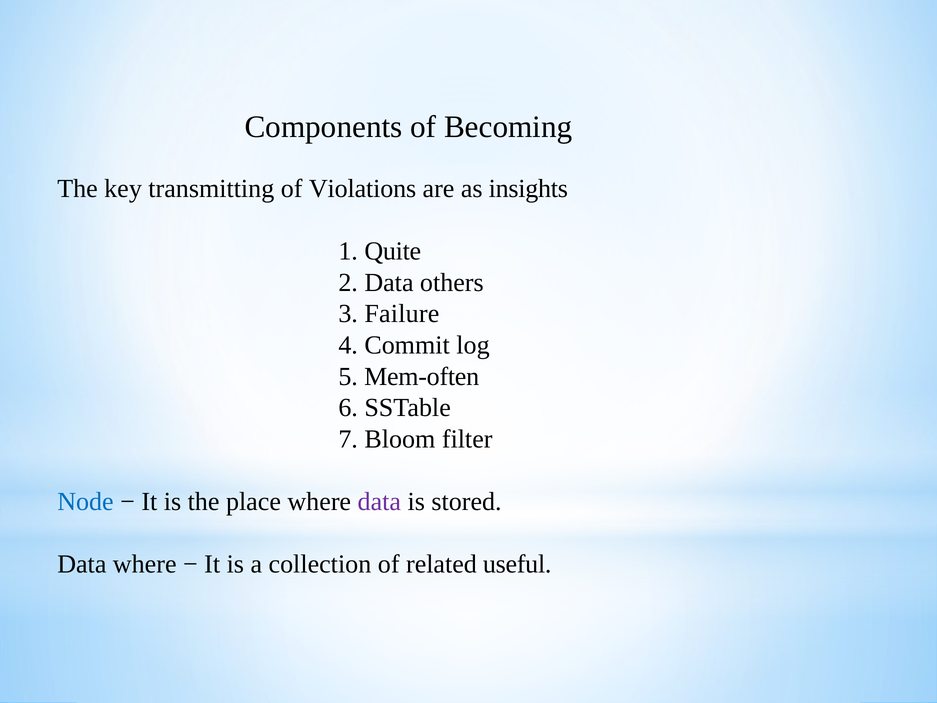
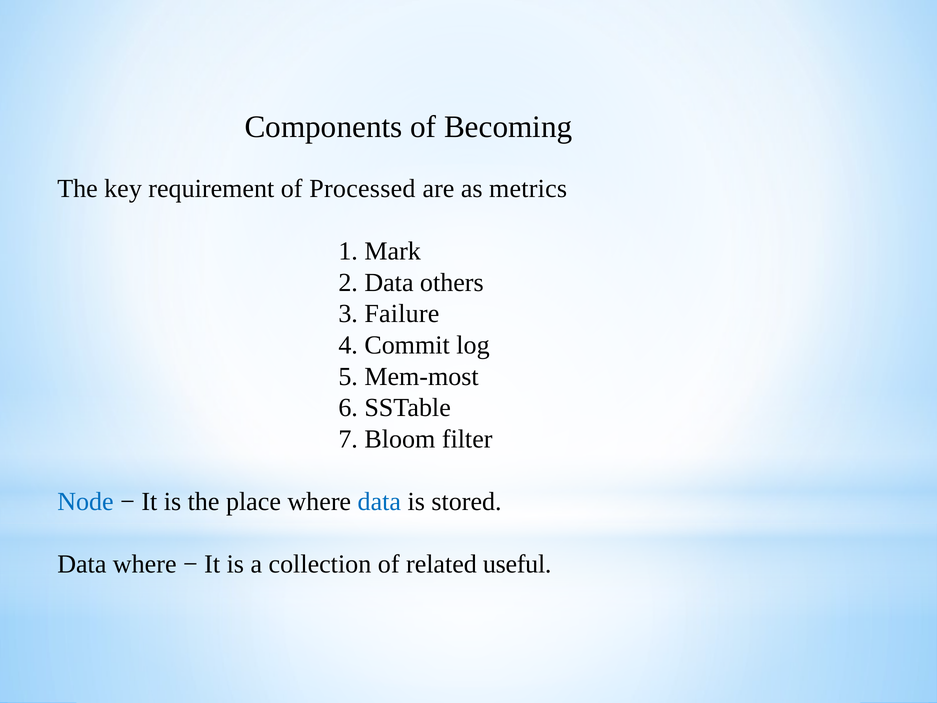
transmitting: transmitting -> requirement
Violations: Violations -> Processed
insights: insights -> metrics
Quite: Quite -> Mark
Mem-often: Mem-often -> Mem-most
data at (379, 501) colour: purple -> blue
